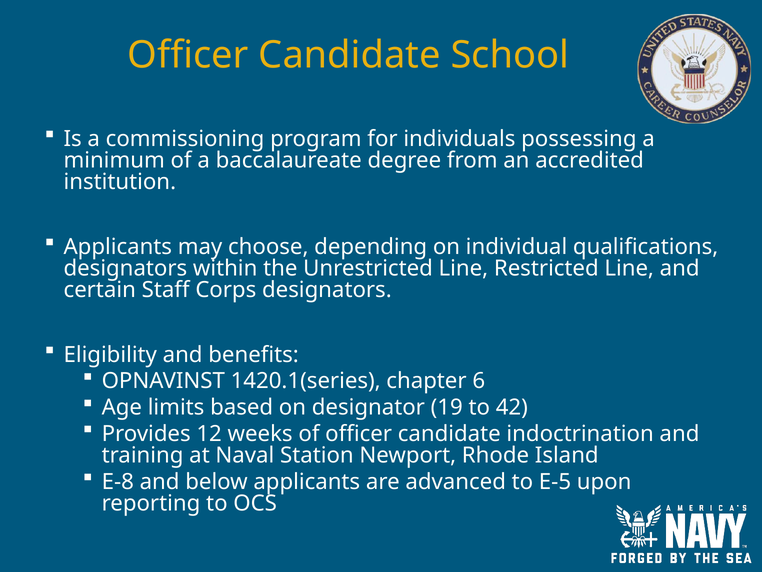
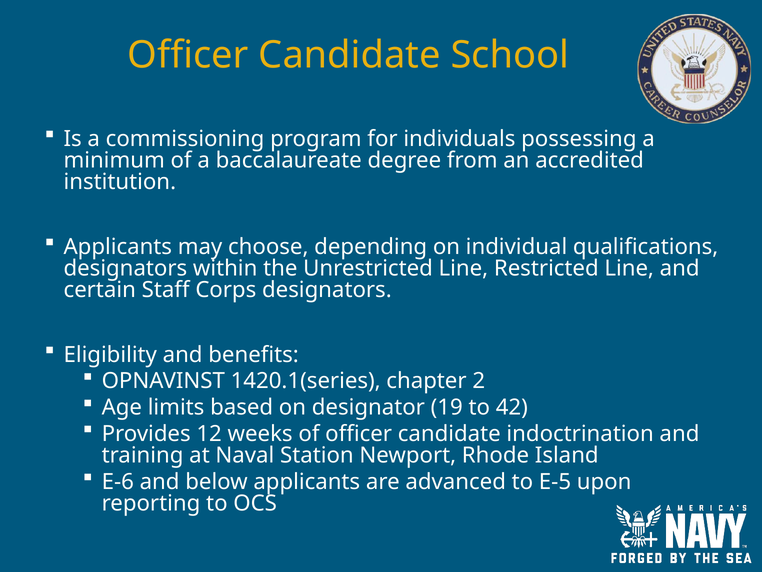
6: 6 -> 2
E-8: E-8 -> E-6
